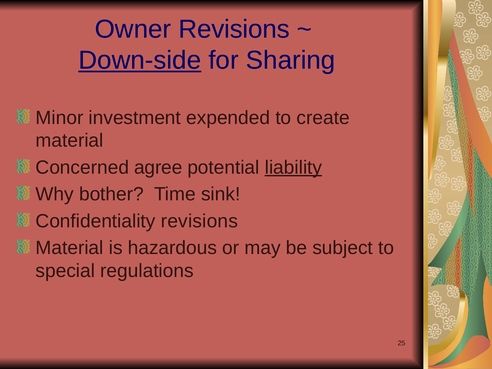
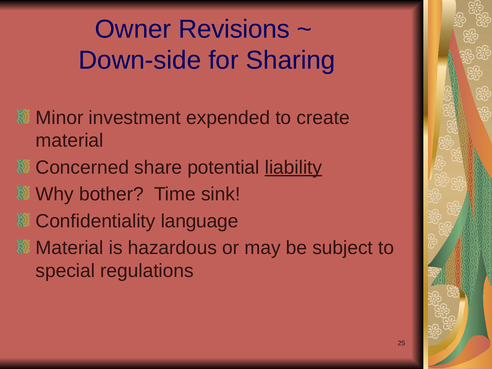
Down-side underline: present -> none
agree: agree -> share
Confidentiality revisions: revisions -> language
